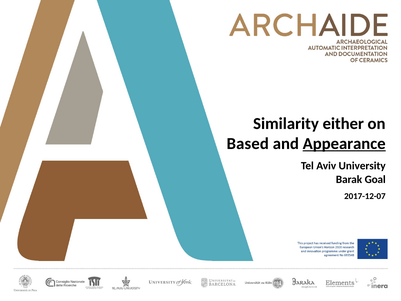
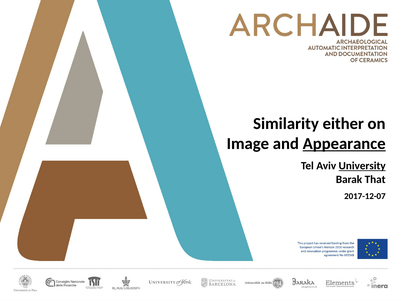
Based: Based -> Image
University underline: none -> present
Goal: Goal -> That
